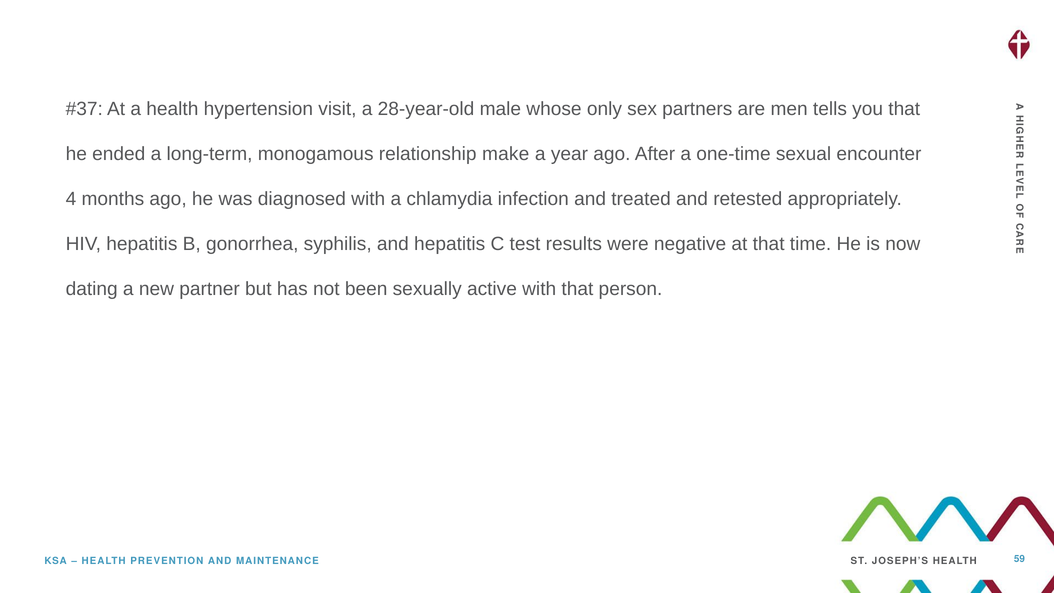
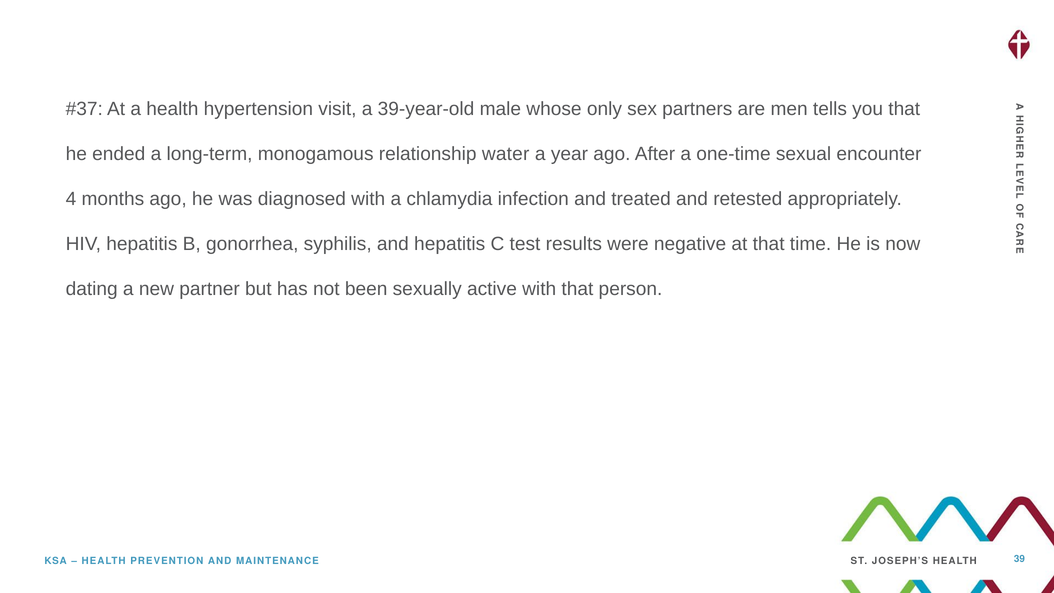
28-year-old: 28-year-old -> 39-year-old
make: make -> water
59: 59 -> 39
